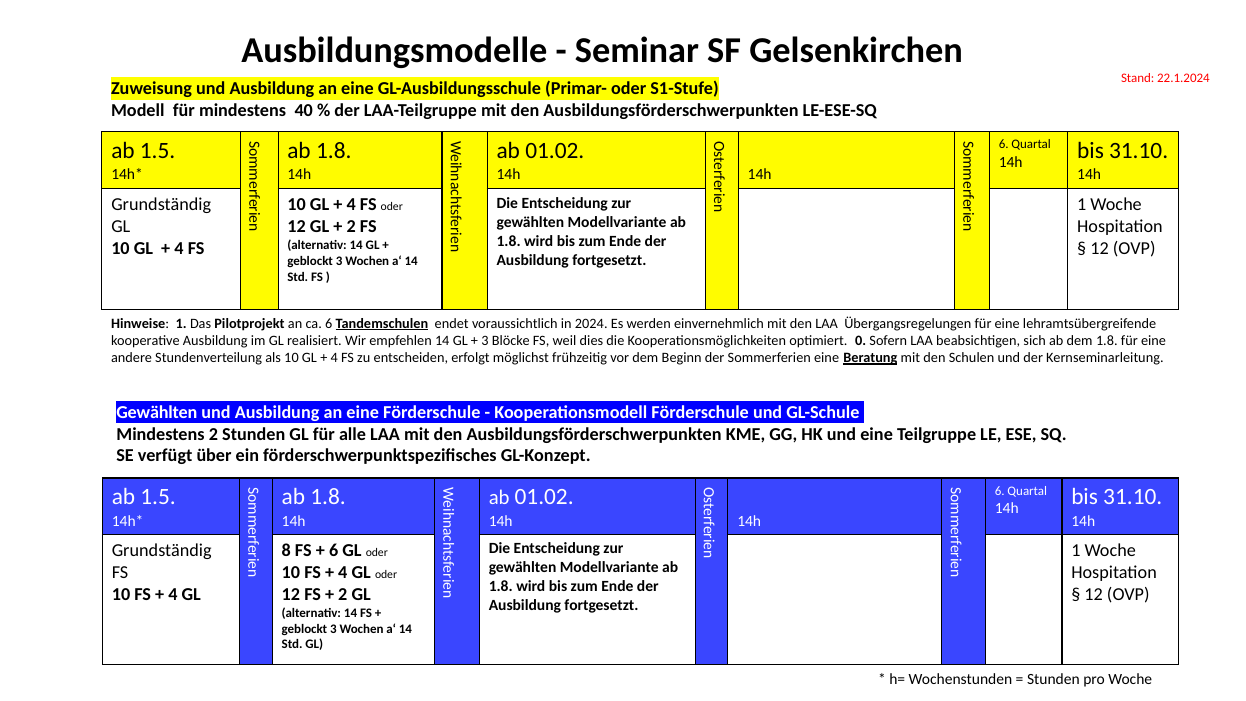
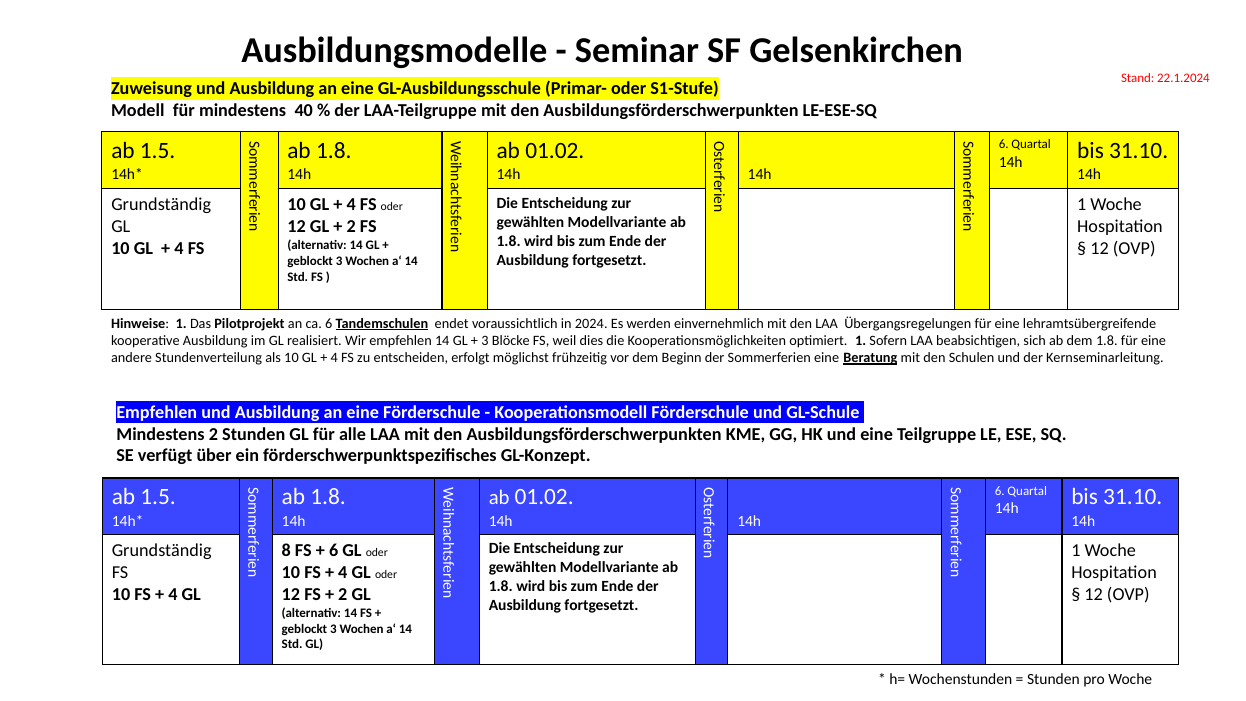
optimiert 0: 0 -> 1
Gewählten at (157, 412): Gewählten -> Empfehlen
